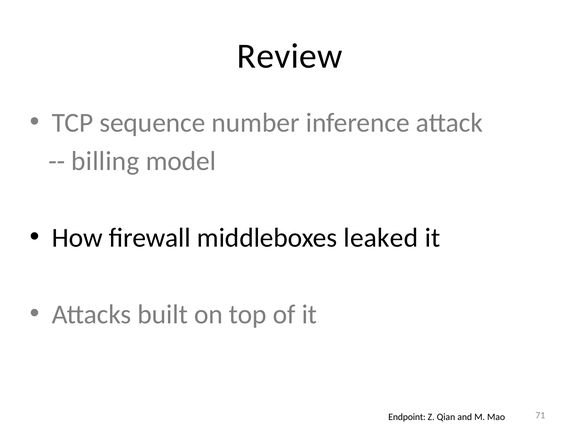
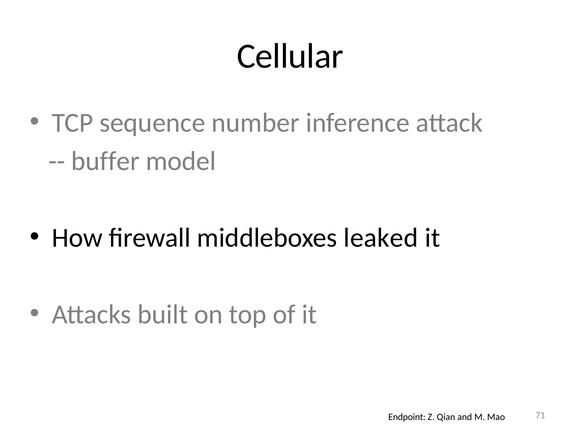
Review: Review -> Cellular
billing: billing -> buffer
